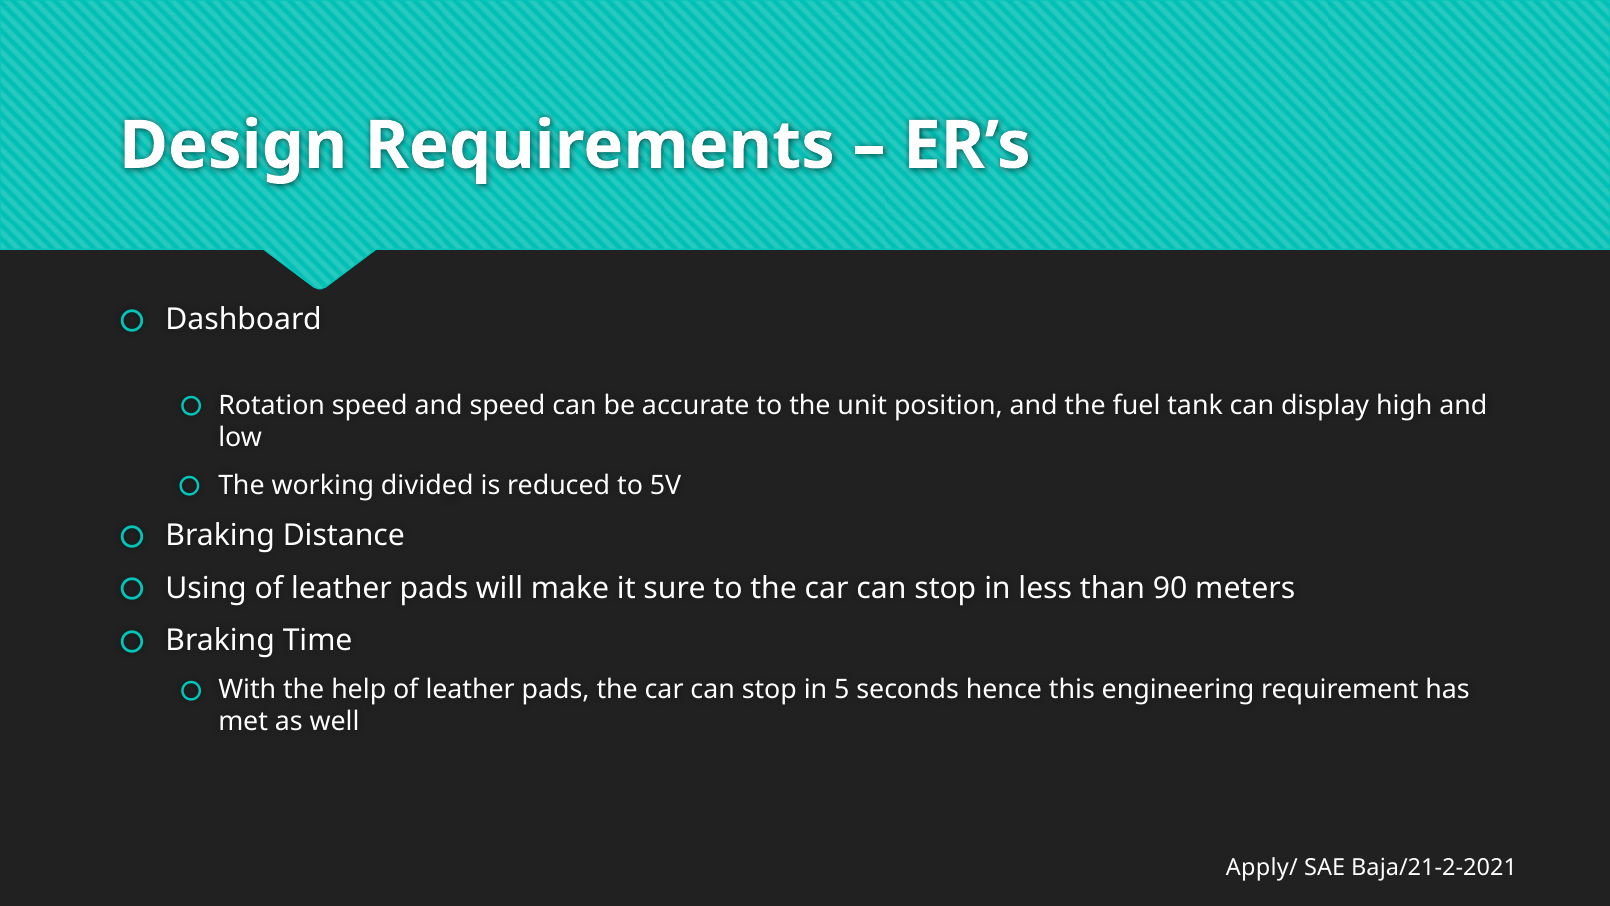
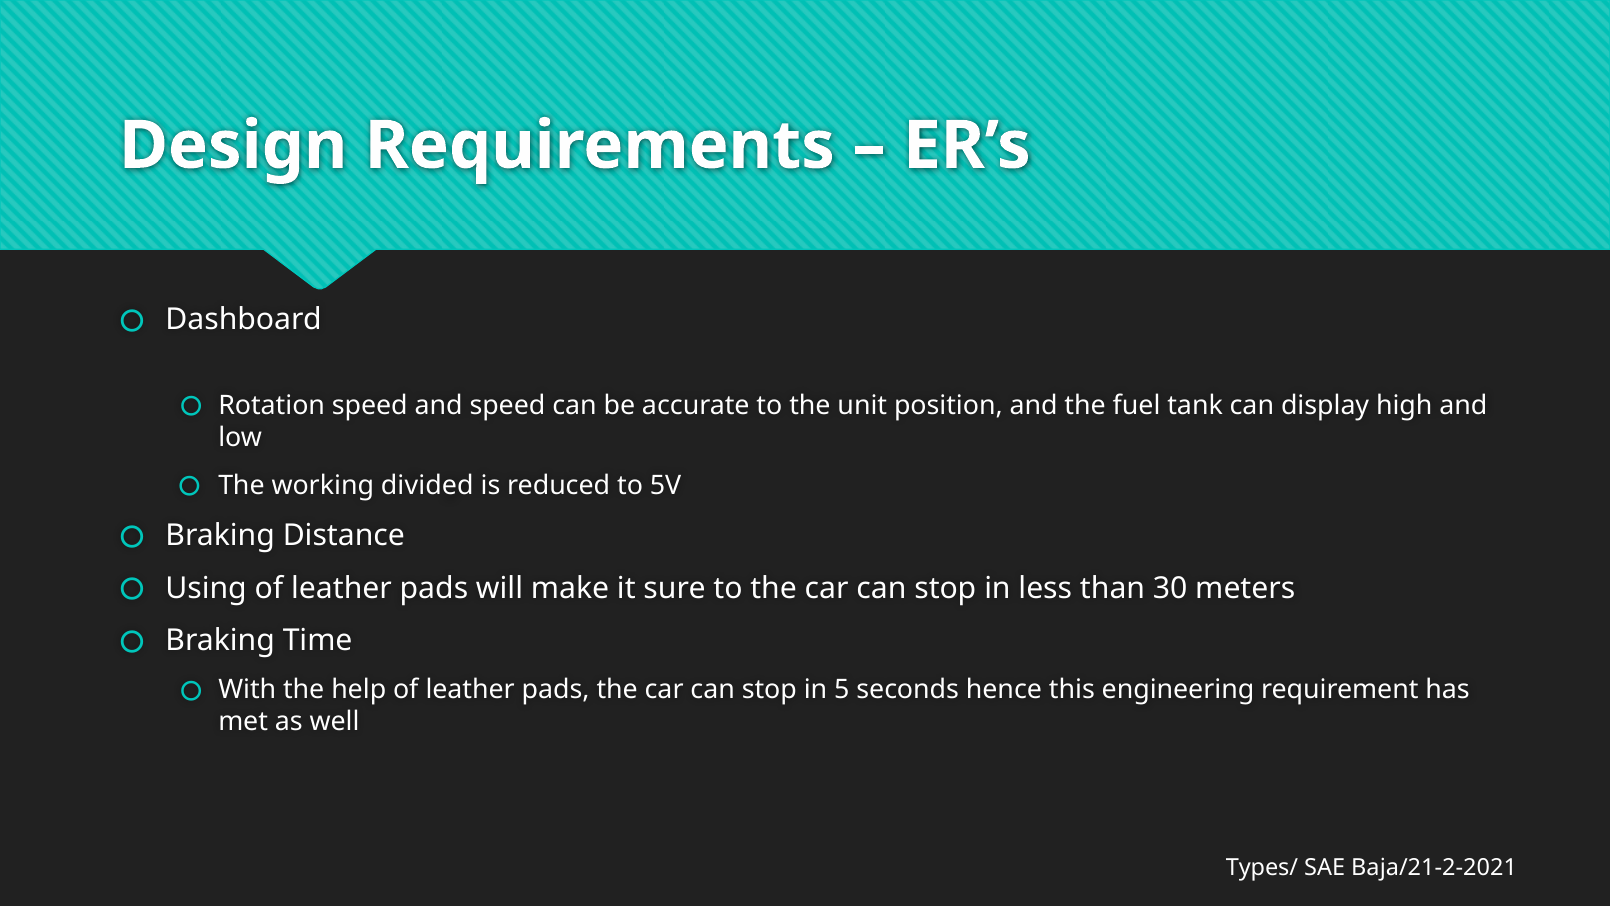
90: 90 -> 30
Apply/: Apply/ -> Types/
